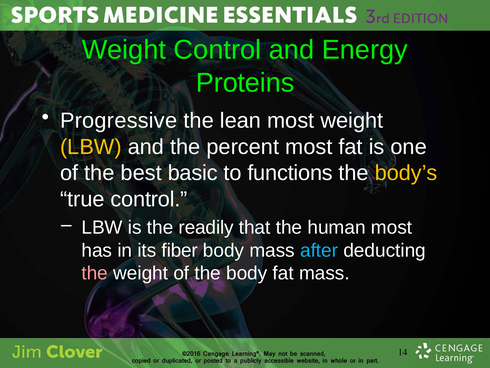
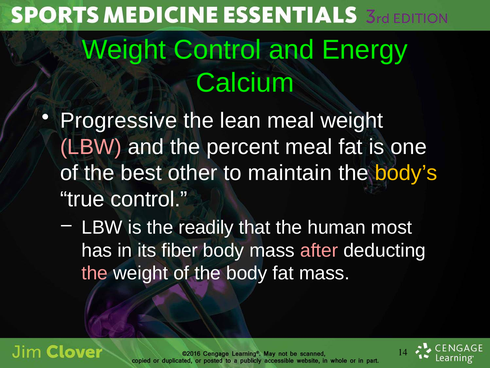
Proteins: Proteins -> Calcium
lean most: most -> meal
LBW at (91, 147) colour: yellow -> pink
percent most: most -> meal
basic: basic -> other
functions: functions -> maintain
after colour: light blue -> pink
